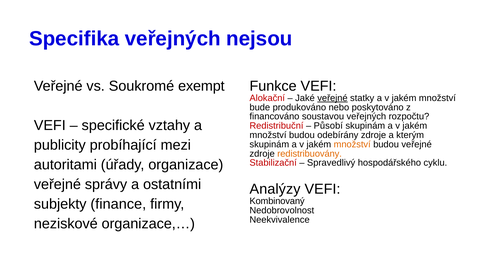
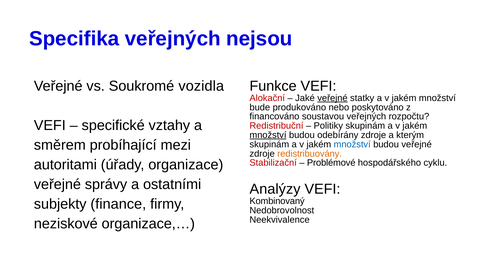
exempt: exempt -> vozidla
Působí: Působí -> Politiky
množství at (268, 135) underline: none -> present
publicity: publicity -> směrem
množství at (352, 144) colour: orange -> blue
Spravedlivý: Spravedlivý -> Problémové
